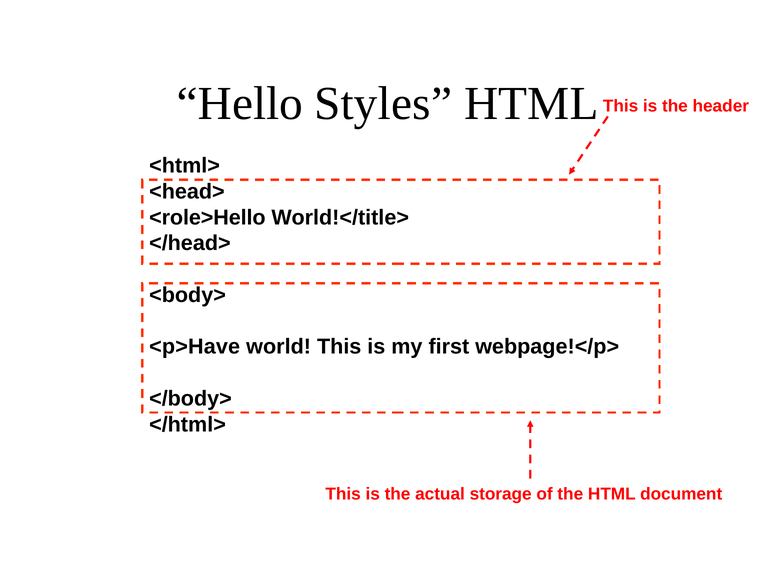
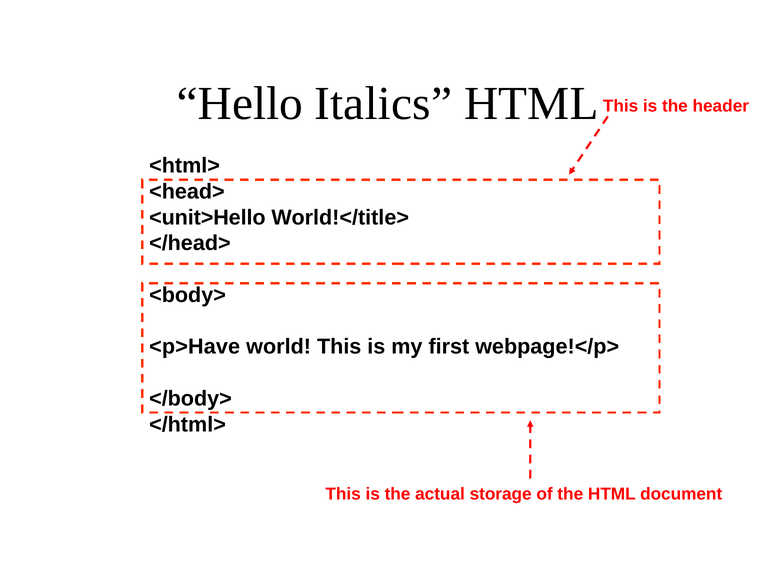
Styles: Styles -> Italics
<role>Hello: <role>Hello -> <unit>Hello
